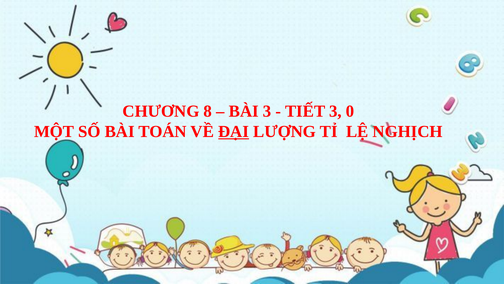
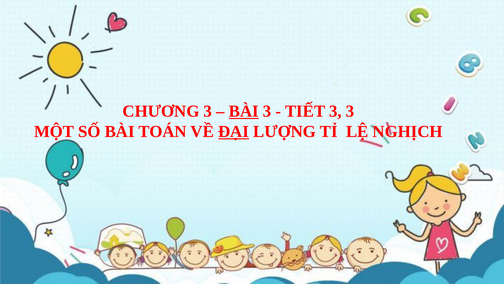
CHƯƠNG 8: 8 -> 3
BÀI at (244, 111) underline: none -> present
3 0: 0 -> 3
